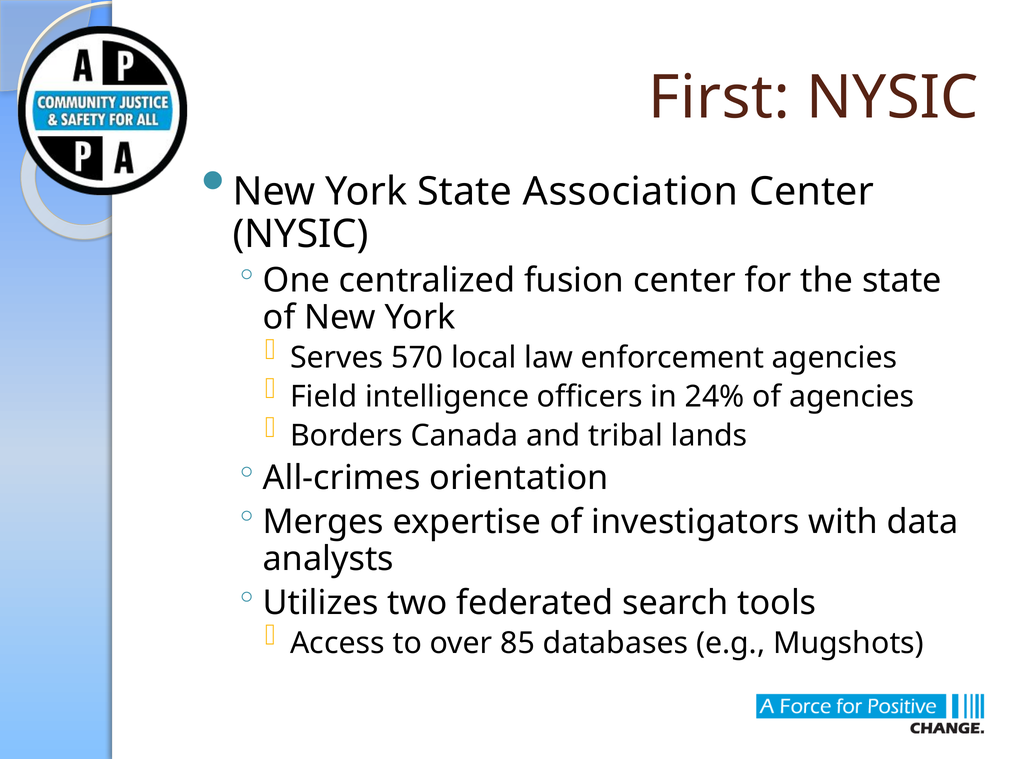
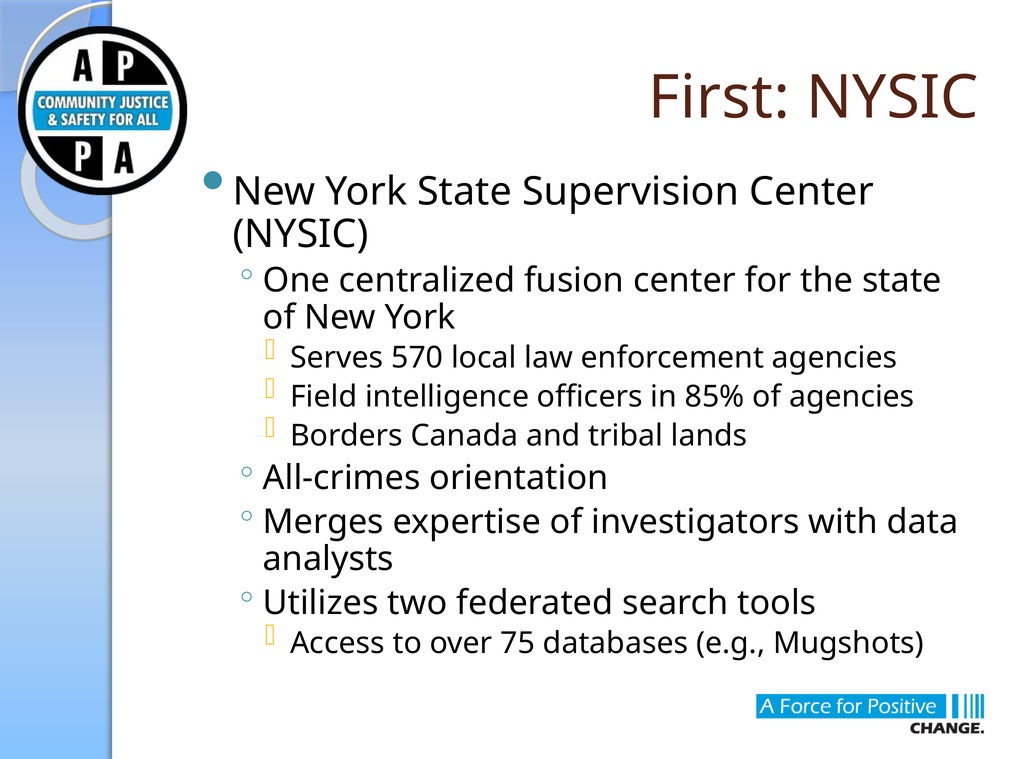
Association: Association -> Supervision
24%: 24% -> 85%
85: 85 -> 75
